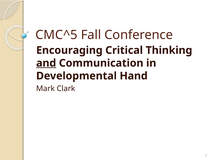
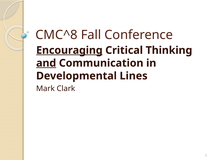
CMC^5: CMC^5 -> CMC^8
Encouraging underline: none -> present
Hand: Hand -> Lines
